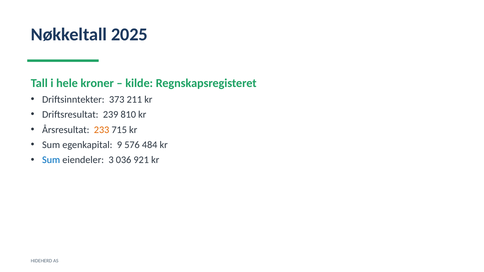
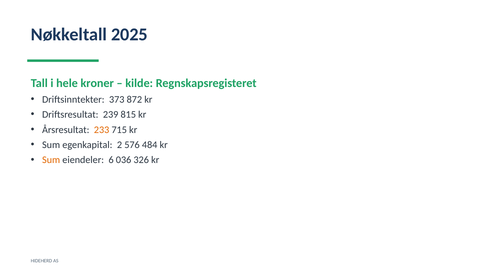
211: 211 -> 872
810: 810 -> 815
9: 9 -> 2
Sum at (51, 160) colour: blue -> orange
3: 3 -> 6
921: 921 -> 326
